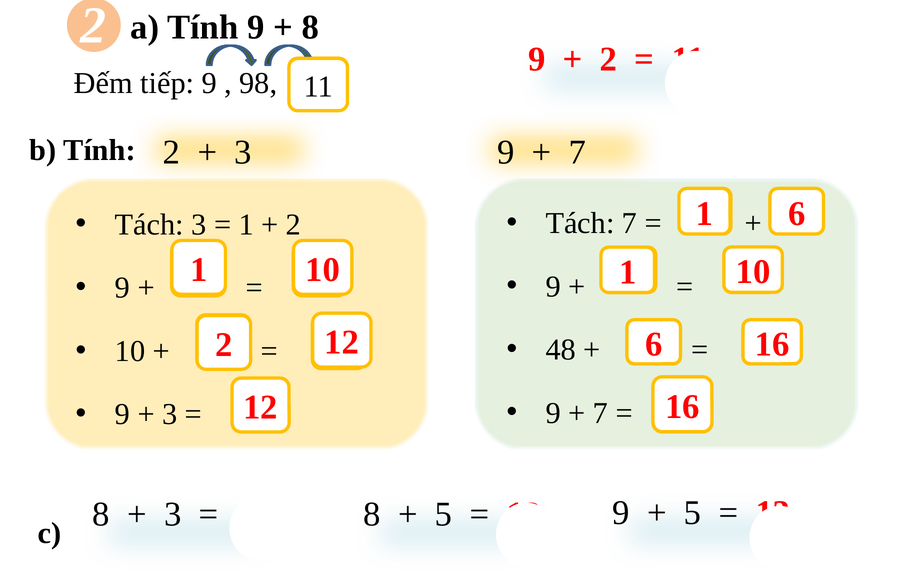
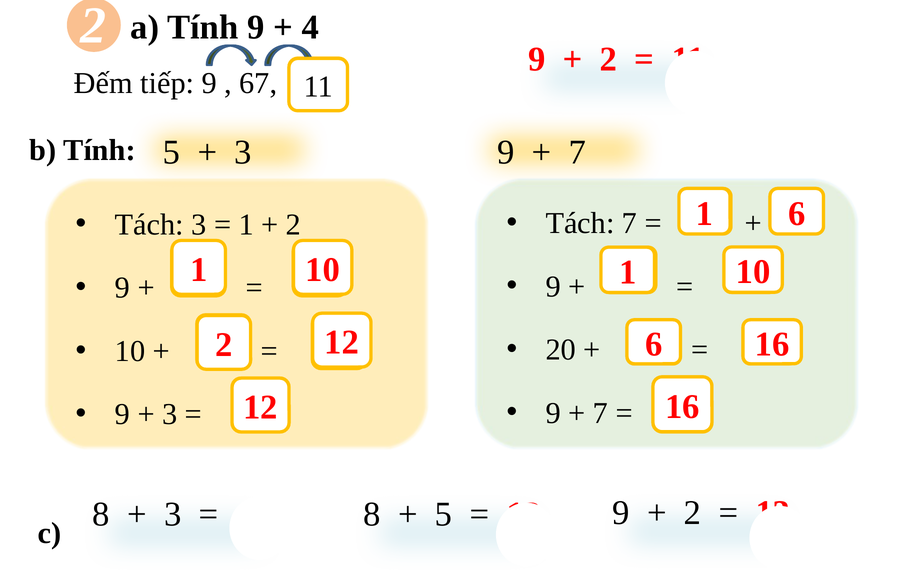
8 at (310, 27): 8 -> 4
98: 98 -> 67
2 at (172, 152): 2 -> 5
48: 48 -> 20
5 at (693, 513): 5 -> 2
